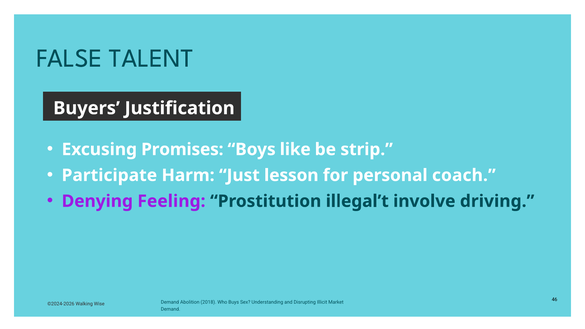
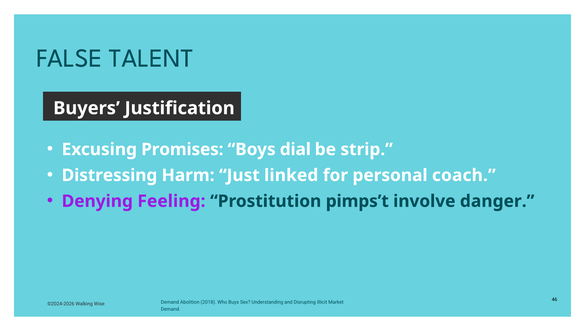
like: like -> dial
Participate: Participate -> Distressing
lesson: lesson -> linked
illegal’t: illegal’t -> pimps’t
driving: driving -> danger
